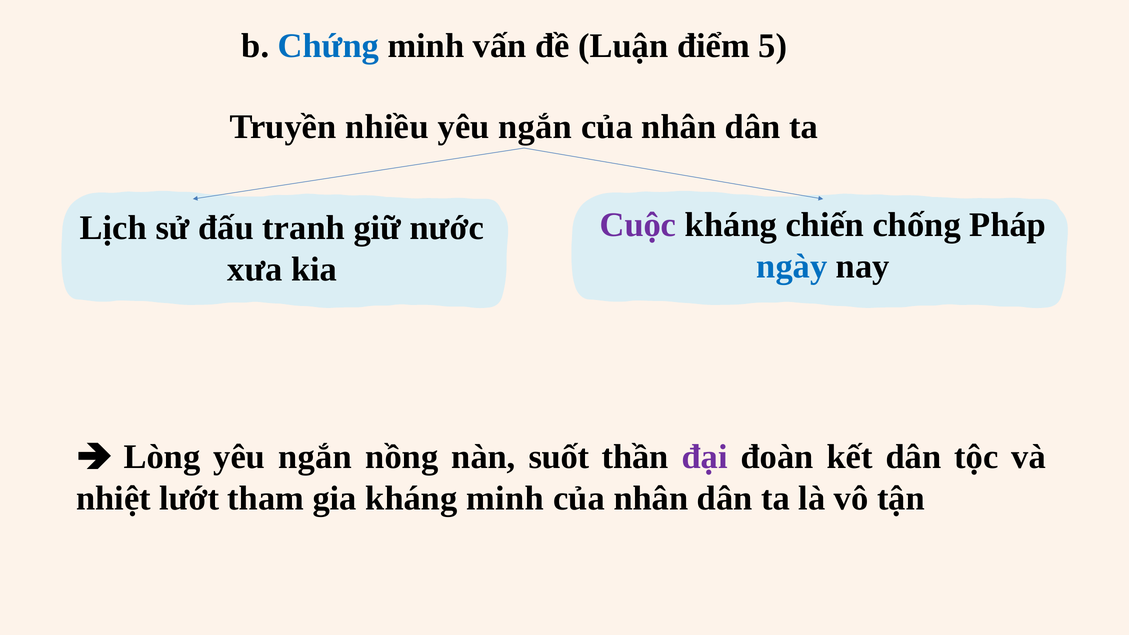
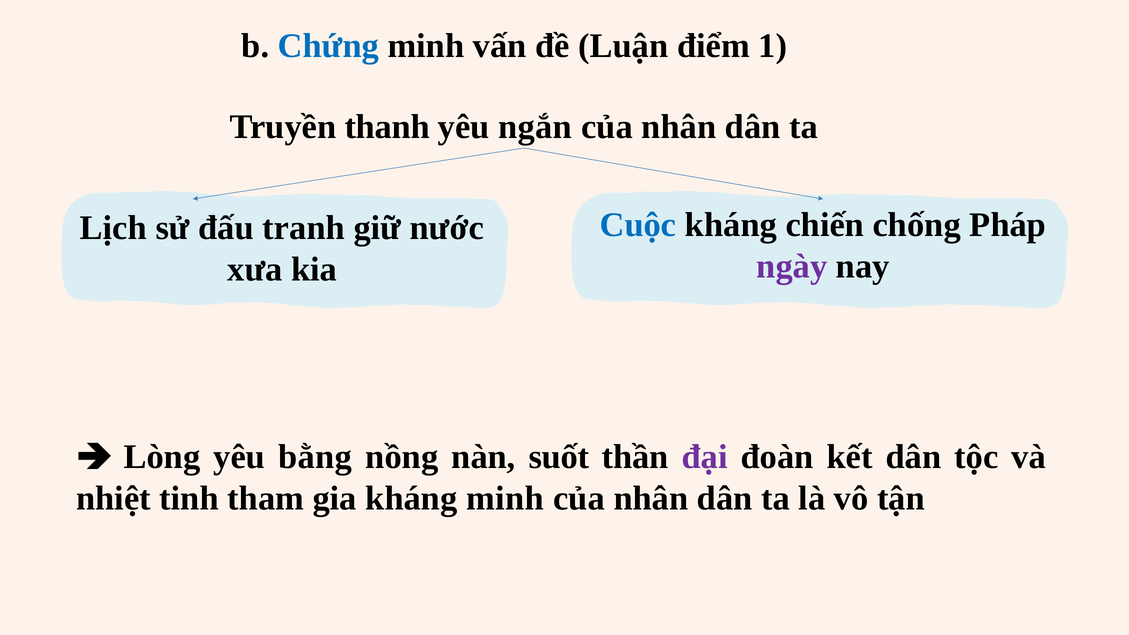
5: 5 -> 1
nhiều: nhiều -> thanh
Cuộc colour: purple -> blue
ngày colour: blue -> purple
Lòng yêu ngắn: ngắn -> bằng
lướt: lướt -> tinh
